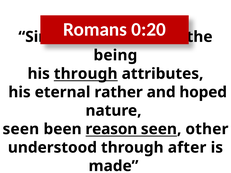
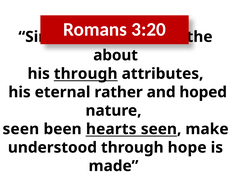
0:20: 0:20 -> 3:20
being: being -> about
reason: reason -> hearts
other: other -> make
after: after -> hope
